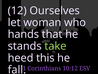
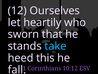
woman: woman -> heartily
hands: hands -> sworn
take colour: light green -> light blue
